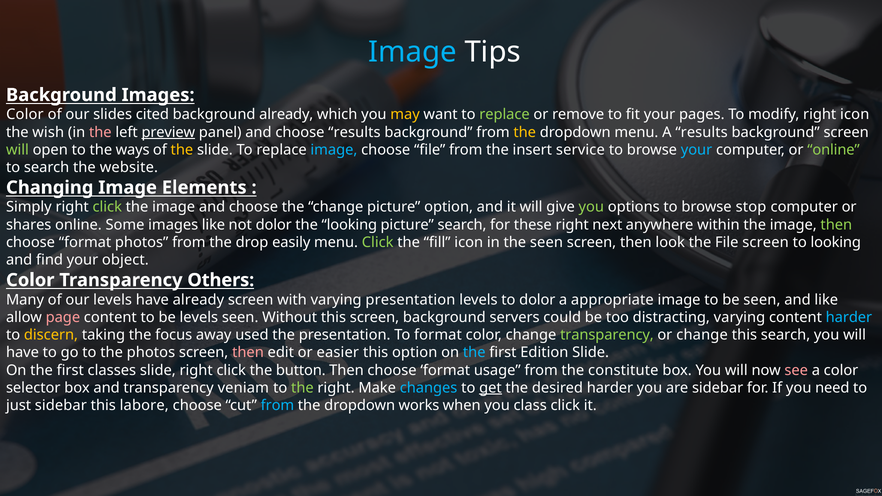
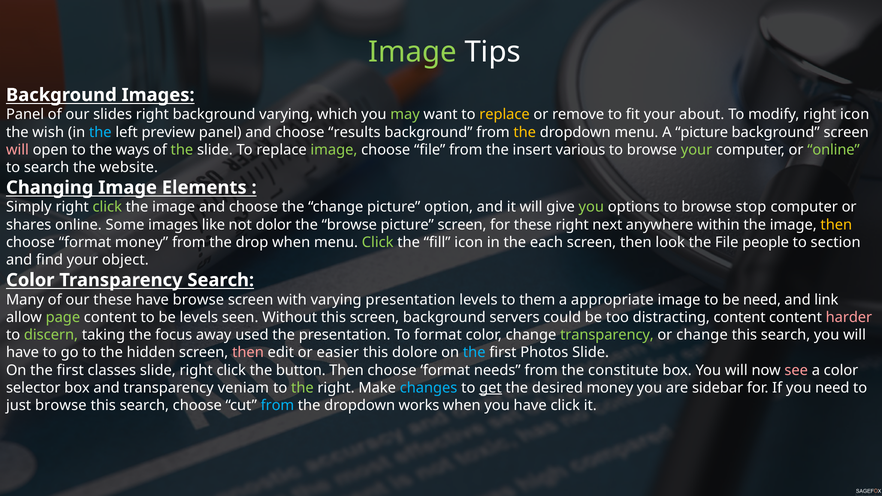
Image at (413, 52) colour: light blue -> light green
Color at (25, 115): Color -> Panel
slides cited: cited -> right
background already: already -> varying
may colour: yellow -> light green
replace at (504, 115) colour: light green -> yellow
pages: pages -> about
the at (100, 132) colour: pink -> light blue
preview underline: present -> none
A results: results -> picture
will at (17, 150) colour: light green -> pink
the at (182, 150) colour: yellow -> light green
image at (334, 150) colour: light blue -> light green
service: service -> various
your at (697, 150) colour: light blue -> light green
the looking: looking -> browse
picture search: search -> screen
then at (836, 225) colour: light green -> yellow
format photos: photos -> money
drop easily: easily -> when
the seen: seen -> each
File screen: screen -> people
to looking: looking -> section
Transparency Others: Others -> Search
our levels: levels -> these
have already: already -> browse
to dolor: dolor -> them
be seen: seen -> need
and like: like -> link
page colour: pink -> light green
distracting varying: varying -> content
harder at (849, 317) colour: light blue -> pink
discern colour: yellow -> light green
the photos: photos -> hidden
this option: option -> dolore
Edition: Edition -> Photos
usage: usage -> needs
desired harder: harder -> money
just sidebar: sidebar -> browse
labore at (144, 406): labore -> search
you class: class -> have
